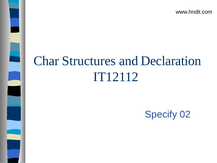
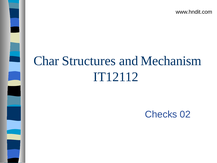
Declaration: Declaration -> Mechanism
Specify: Specify -> Checks
